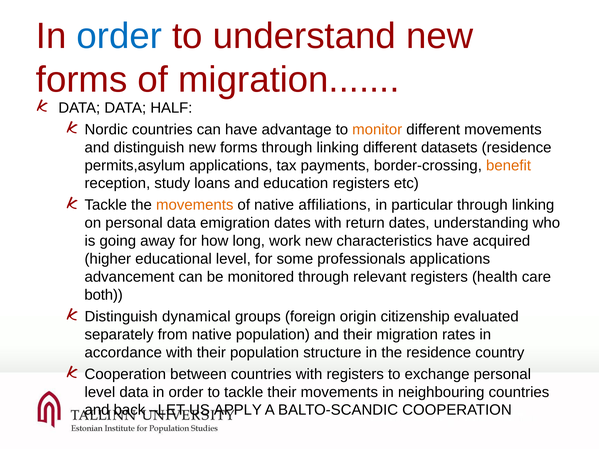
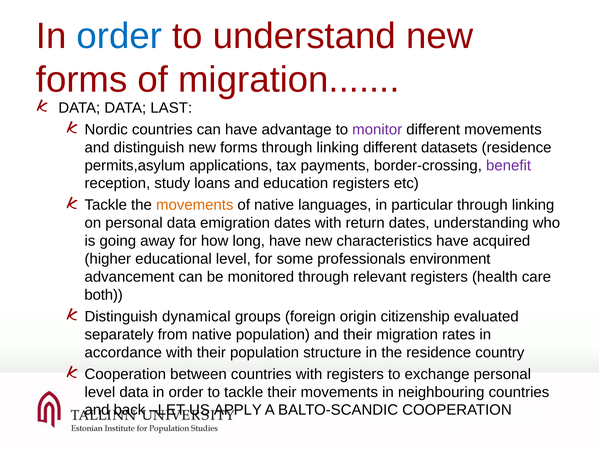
HALF: HALF -> LAST
monitor colour: orange -> purple
benefit colour: orange -> purple
affiliations: affiliations -> languages
long work: work -> have
professionals applications: applications -> environment
